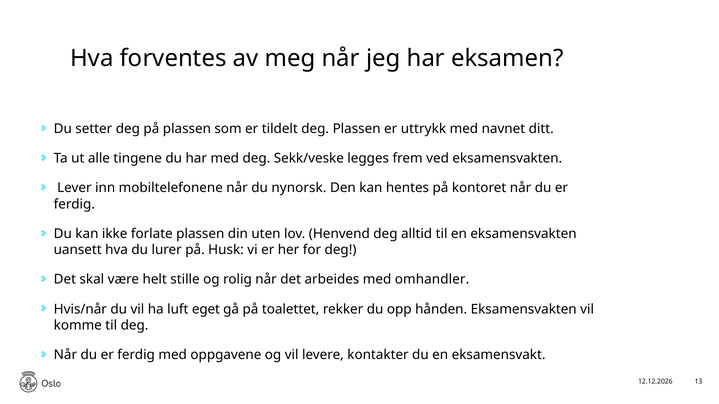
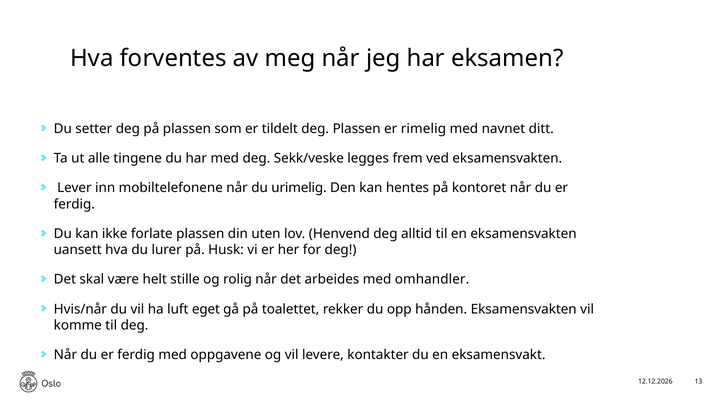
uttrykk: uttrykk -> rimelig
nynorsk: nynorsk -> urimelig
